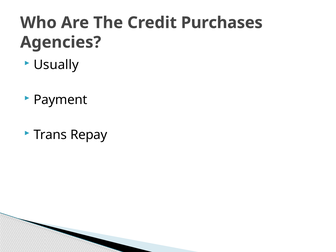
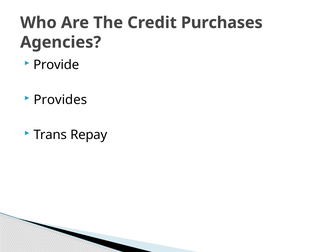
Usually: Usually -> Provide
Payment: Payment -> Provides
